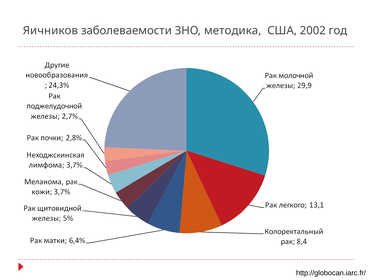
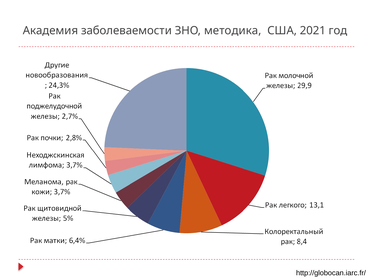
Яичников: Яичников -> Академия
2002: 2002 -> 2021
